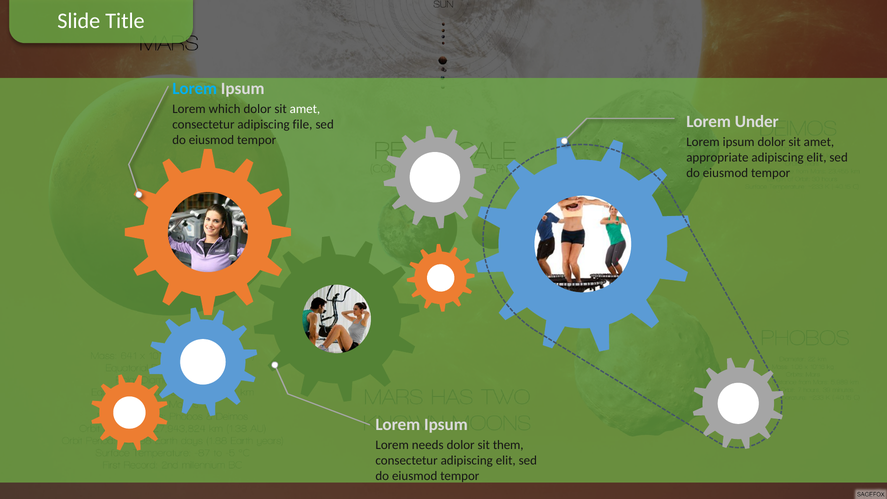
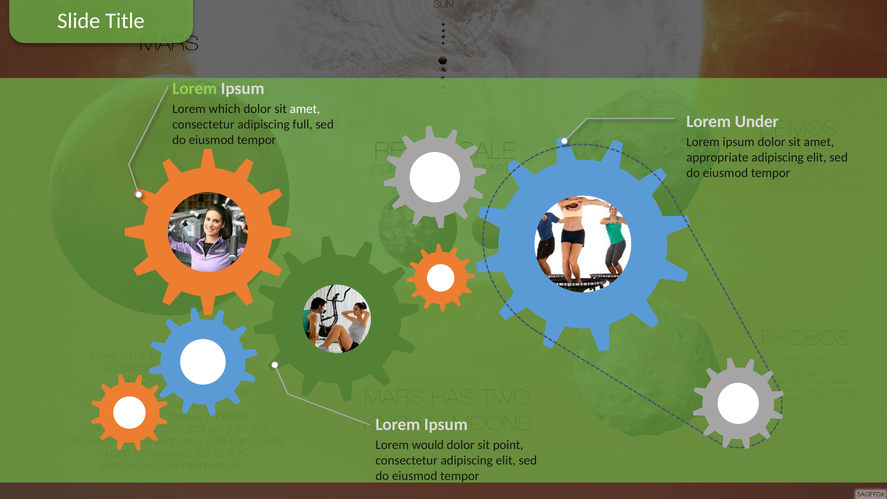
Lorem at (195, 89) colour: light blue -> light green
file: file -> full
needs: needs -> would
them: them -> point
